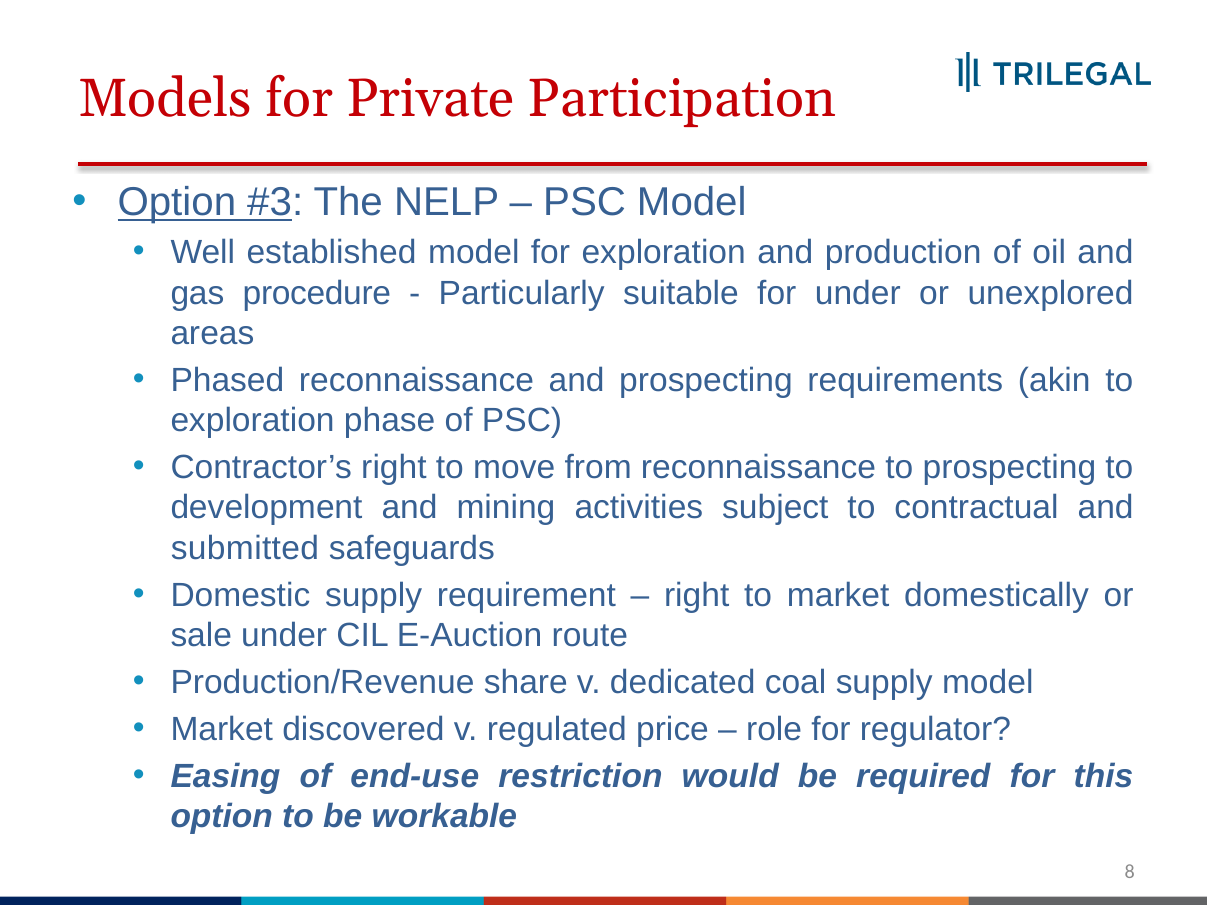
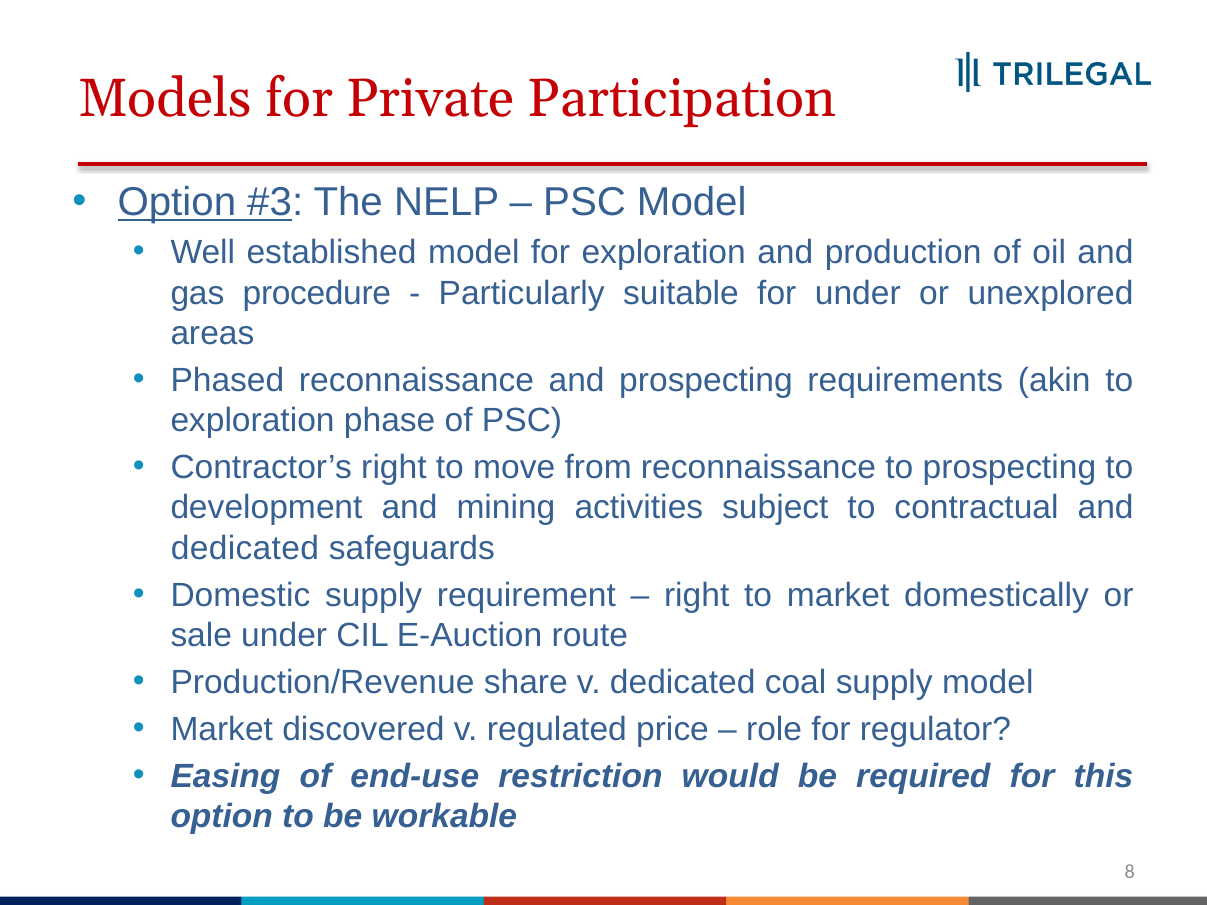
submitted at (245, 548): submitted -> dedicated
